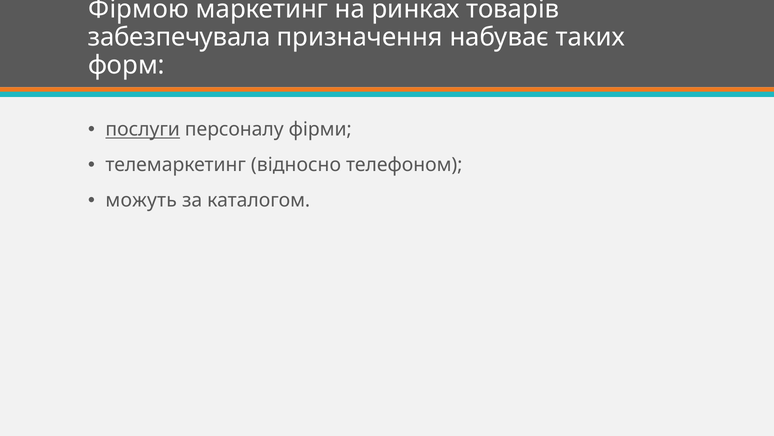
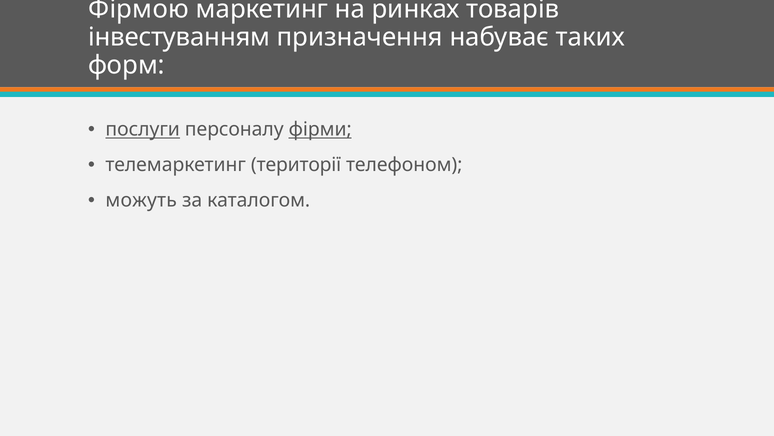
забезпечувала: забезпечувала -> інвестуванням
фірми underline: none -> present
відносно: відносно -> території
